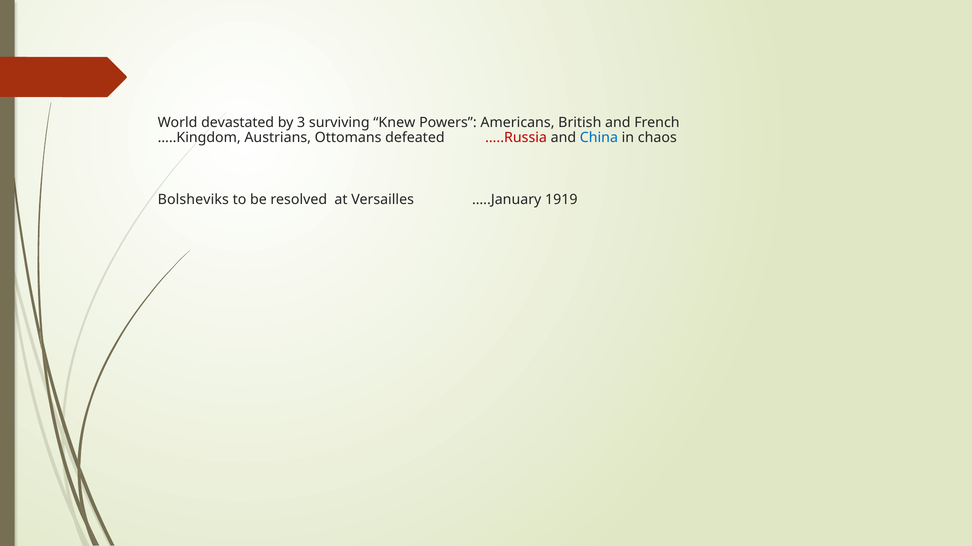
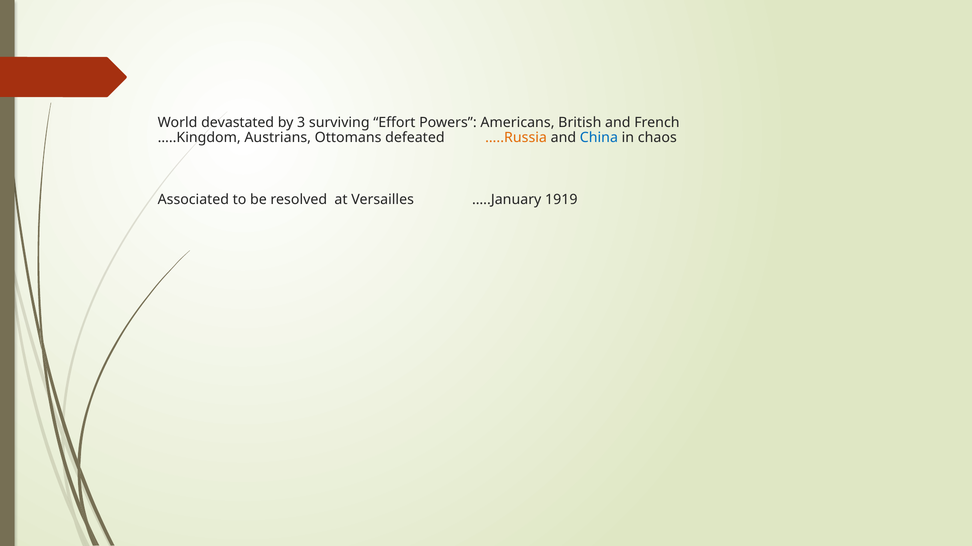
Knew: Knew -> Effort
…..Russia colour: red -> orange
Bolsheviks: Bolsheviks -> Associated
